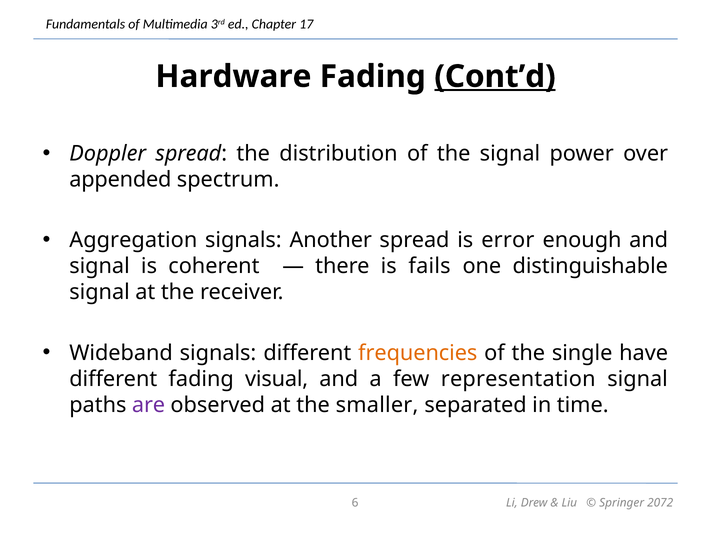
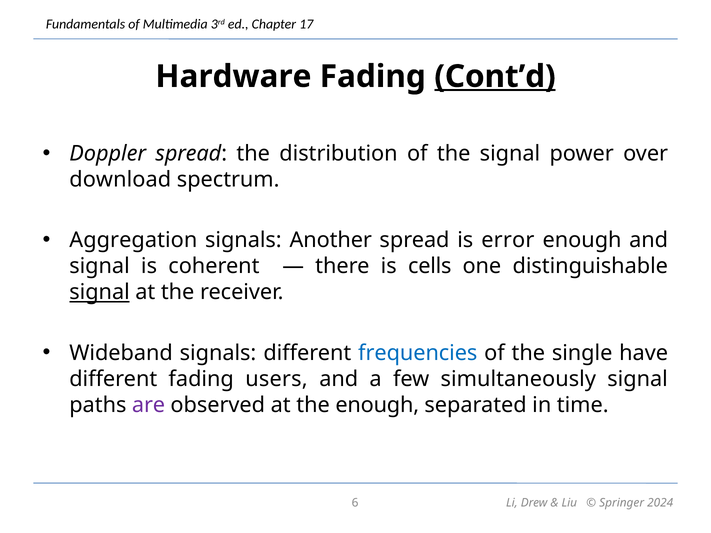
appended: appended -> download
fails: fails -> cells
signal at (100, 292) underline: none -> present
frequencies colour: orange -> blue
visual: visual -> users
representation: representation -> simultaneously
the smaller: smaller -> enough
2072: 2072 -> 2024
